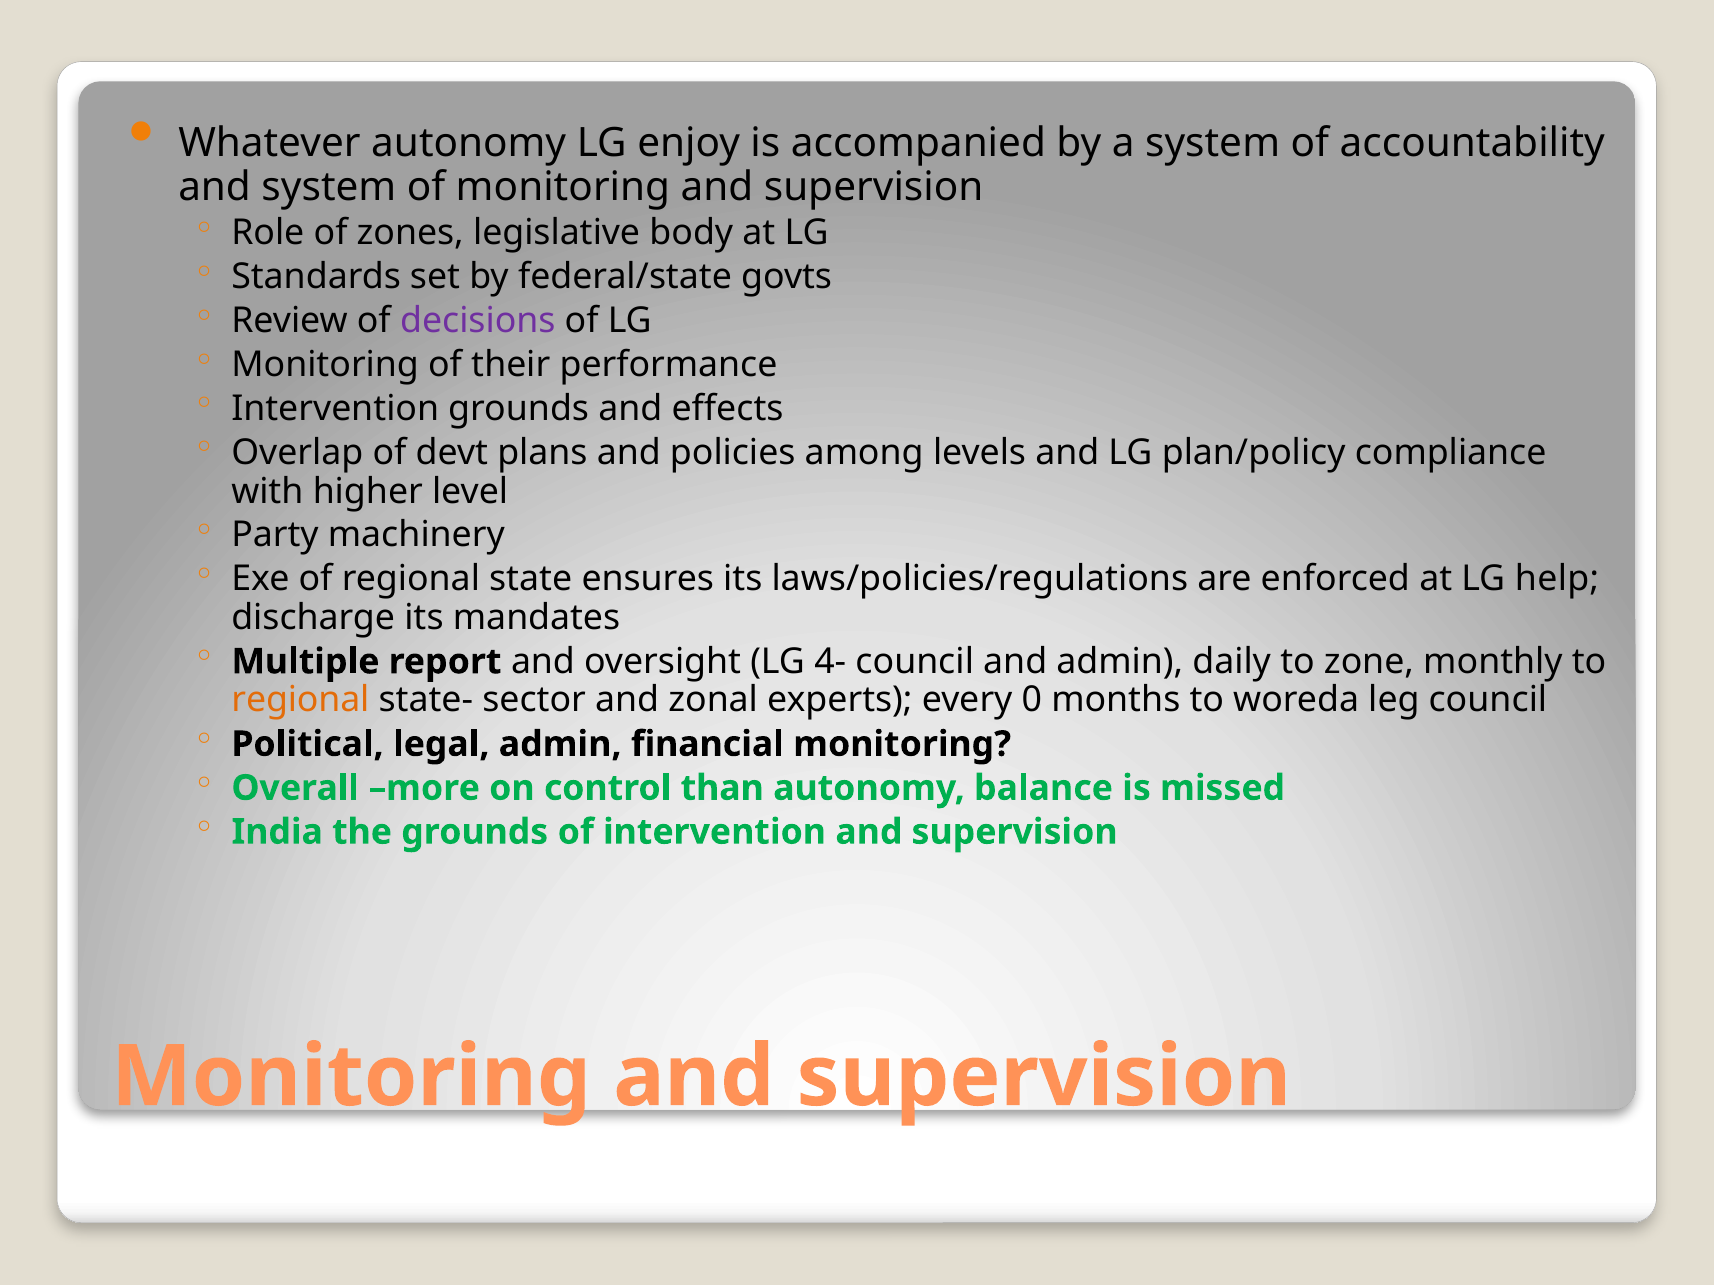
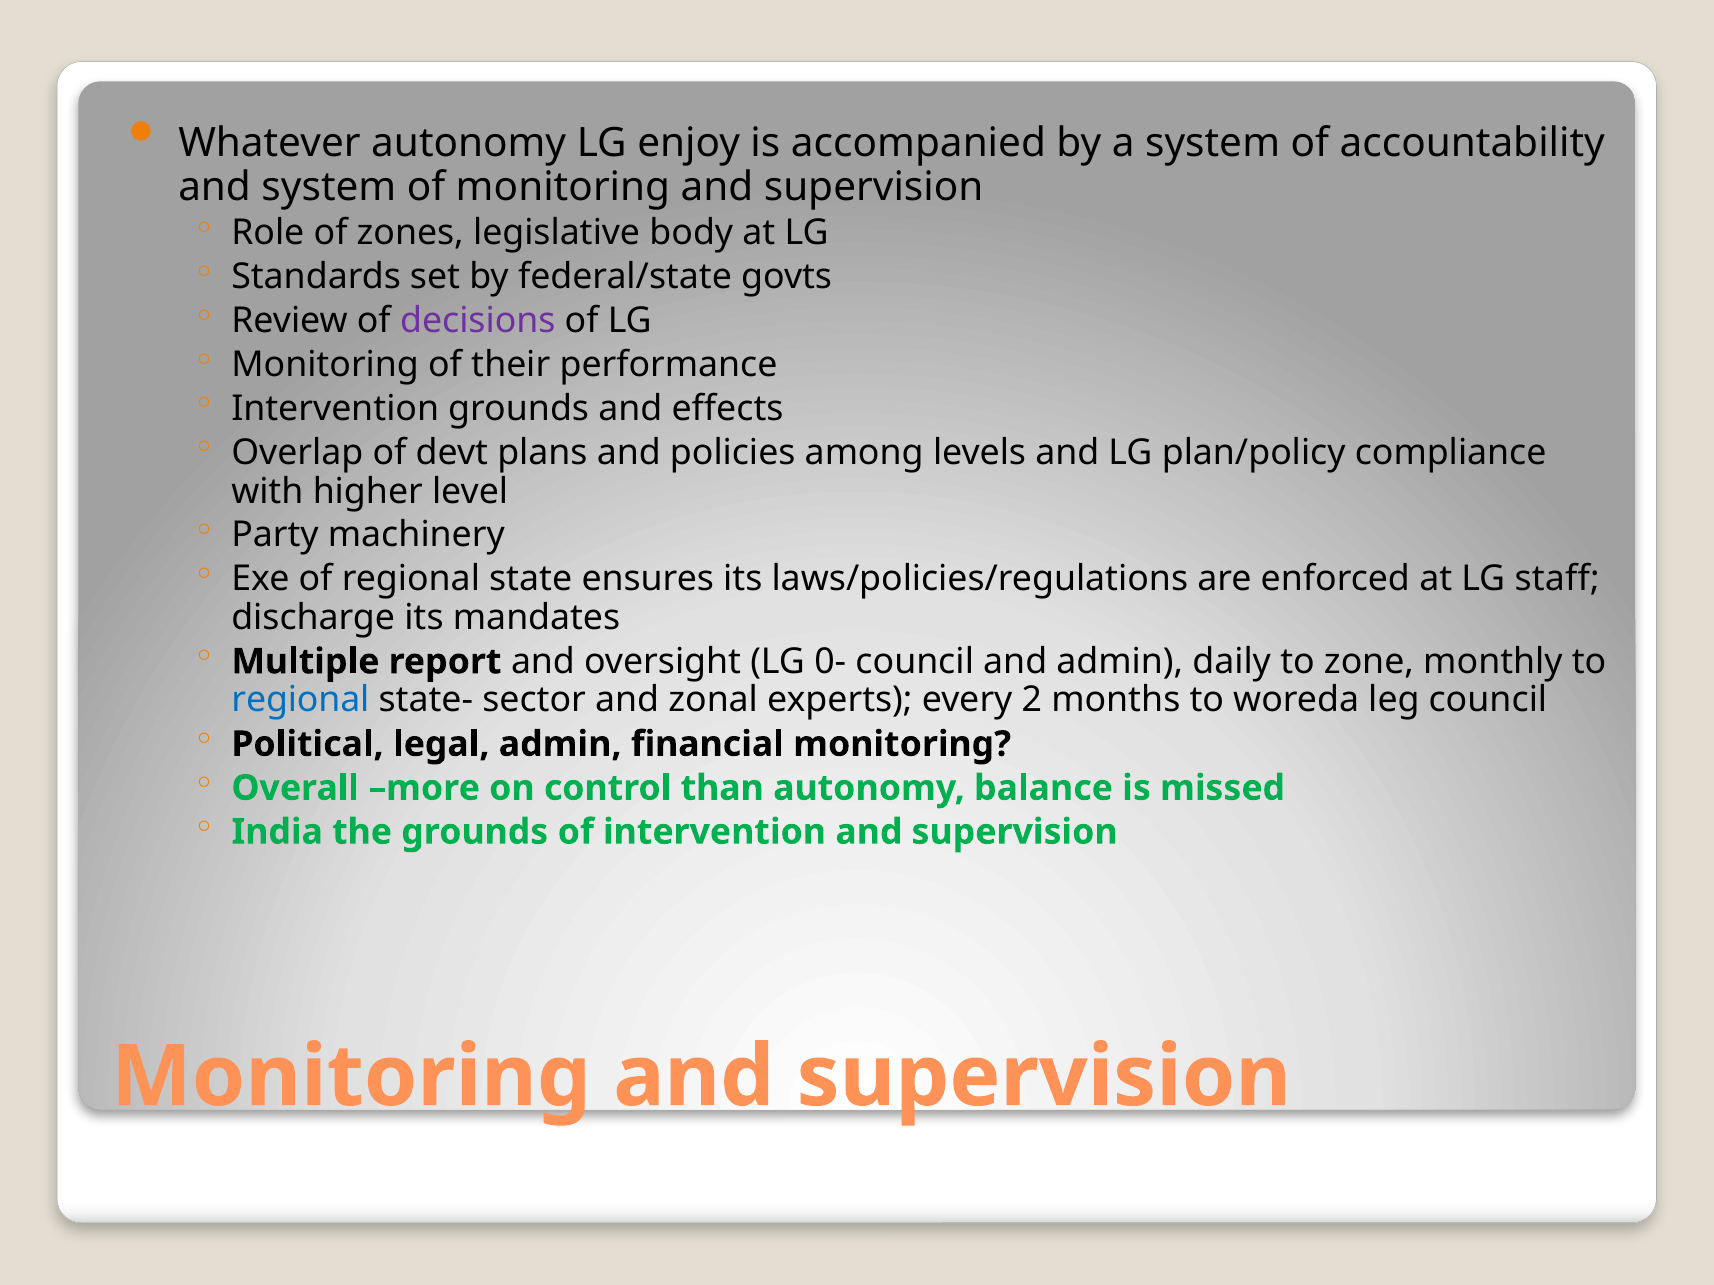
help: help -> staff
4-: 4- -> 0-
regional at (300, 700) colour: orange -> blue
0: 0 -> 2
